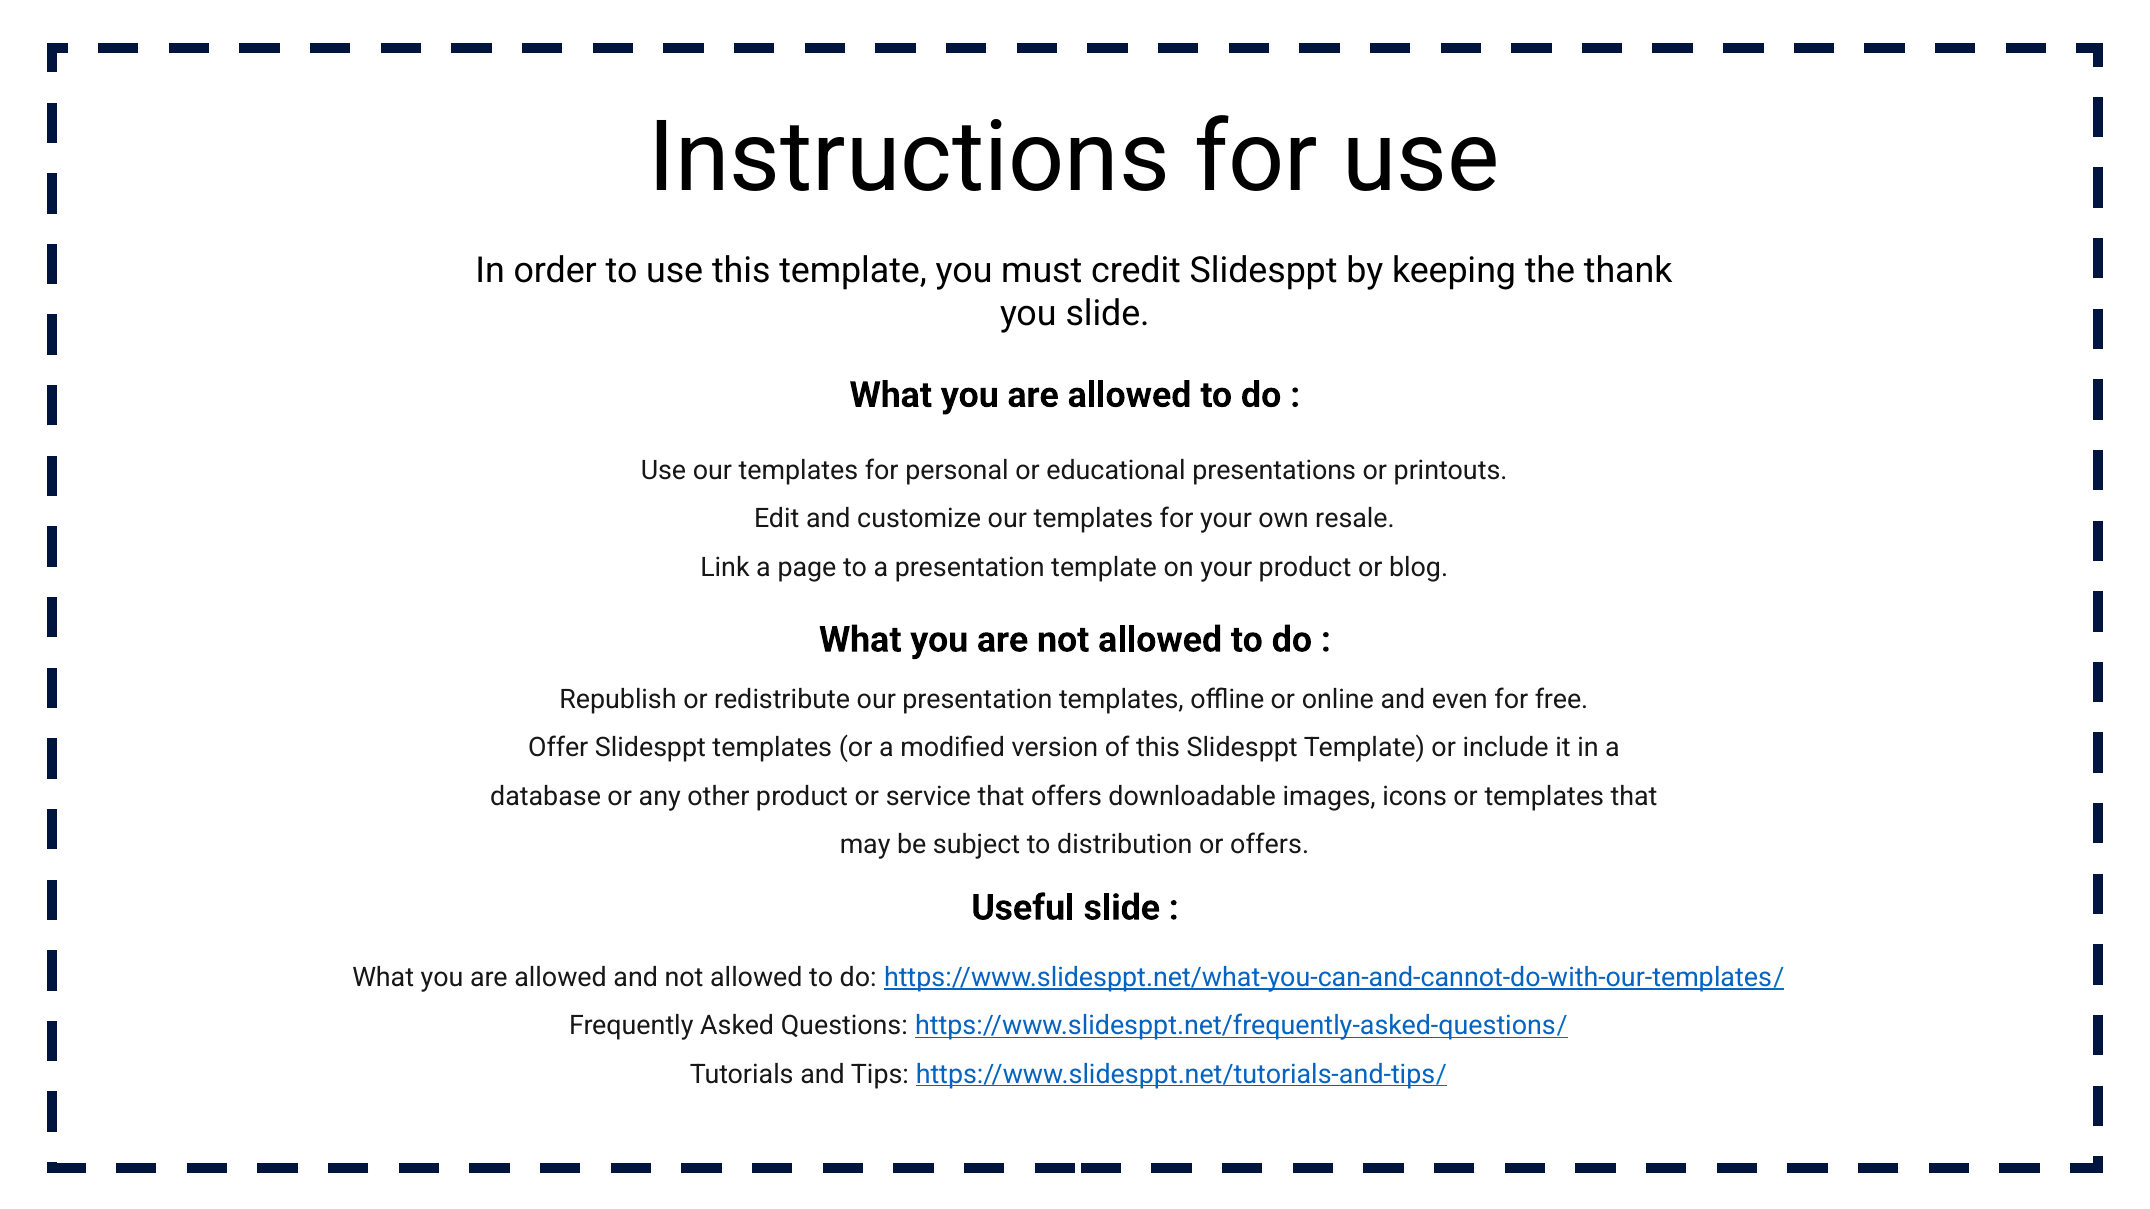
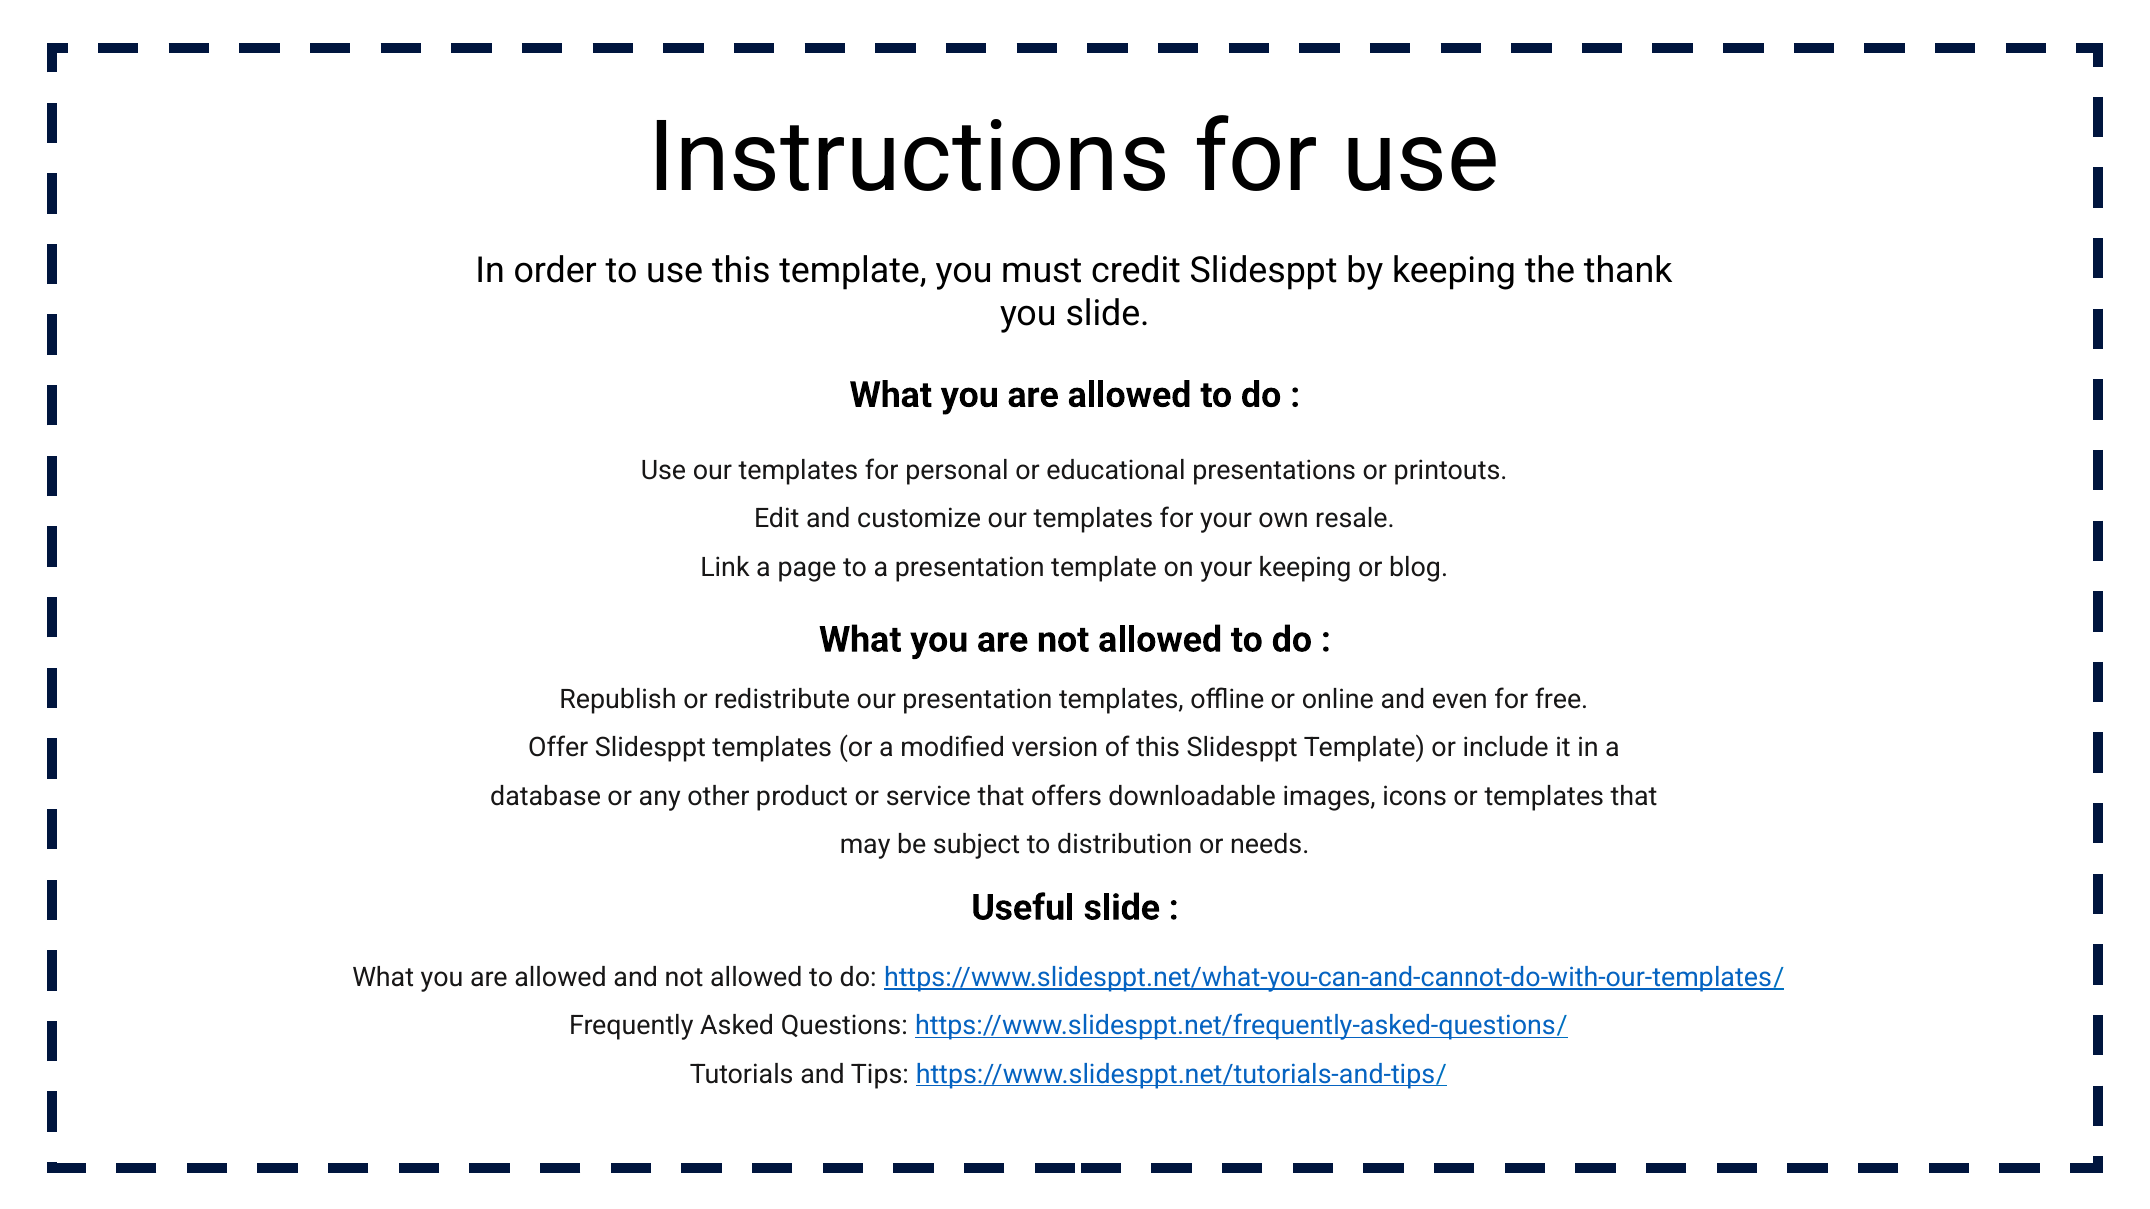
your product: product -> keeping
or offers: offers -> needs
